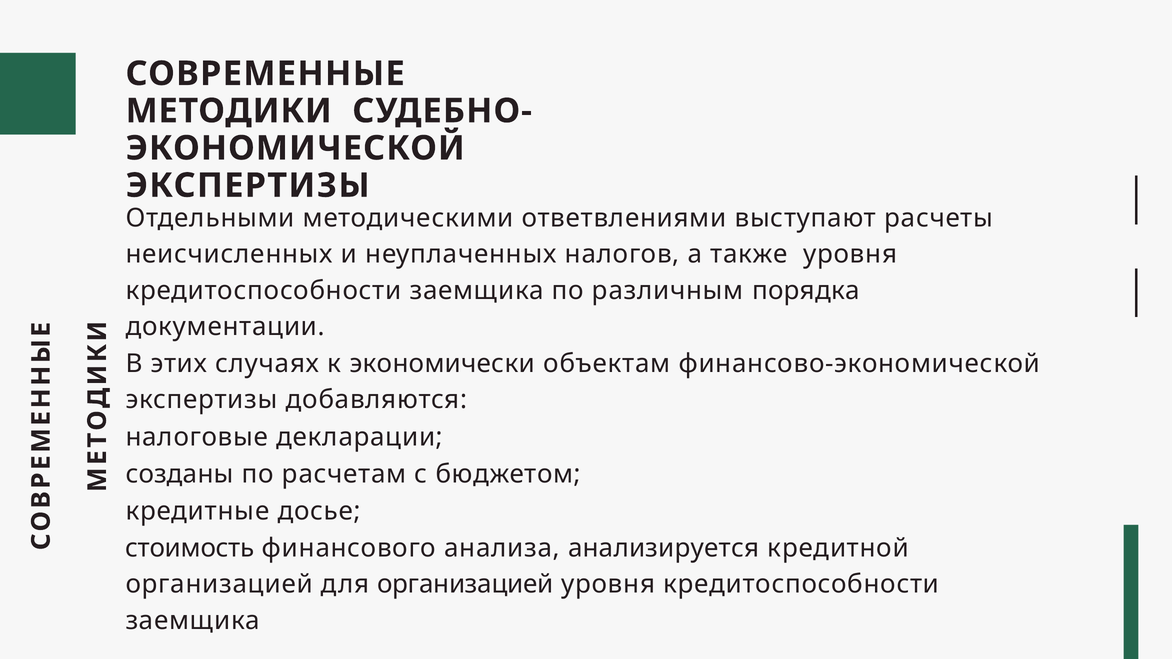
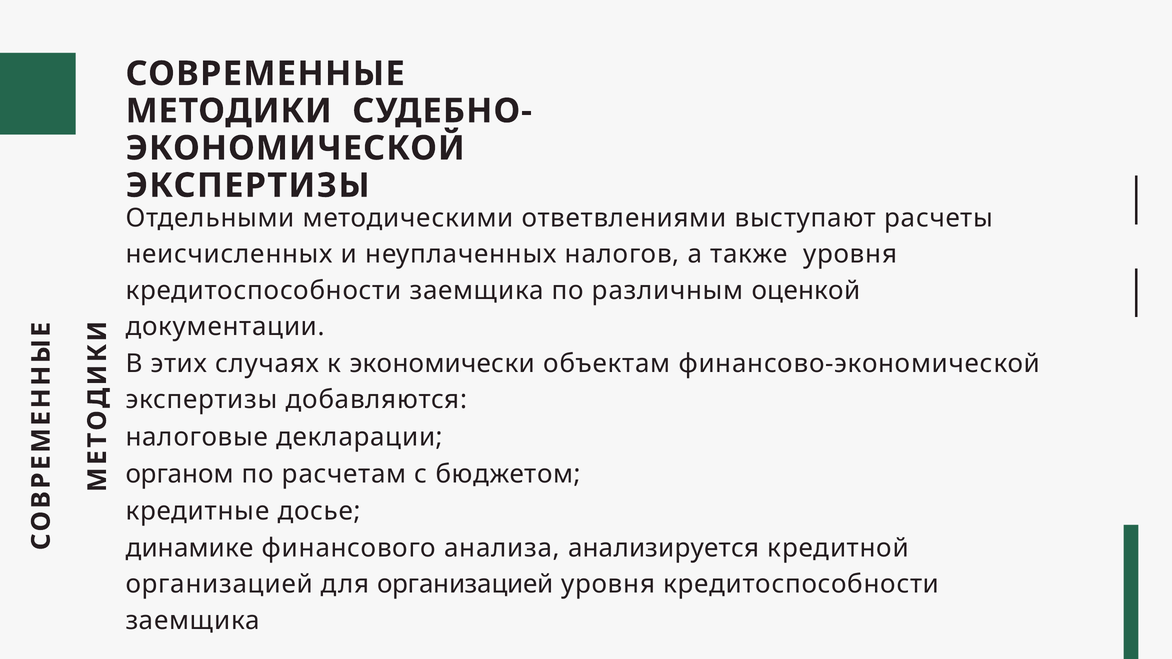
порядка: порядка -> оценкой
созданы: созданы -> органом
стоимость: стоимость -> динамике
